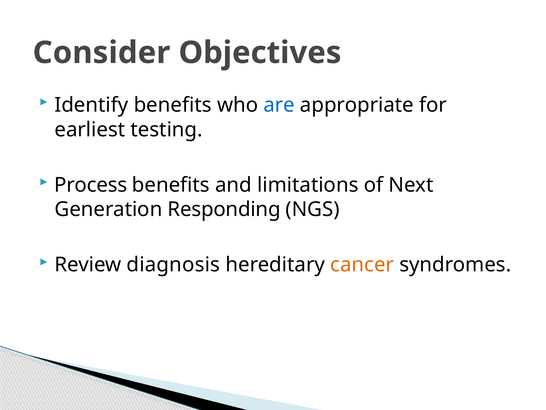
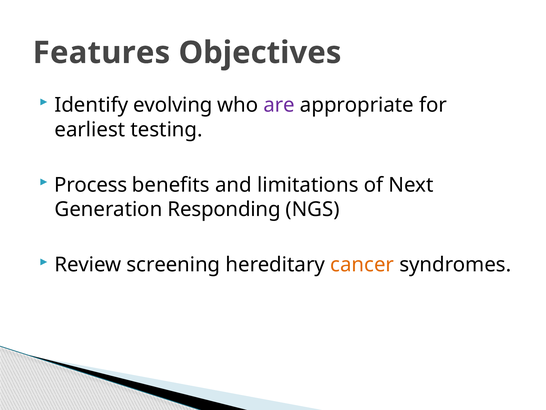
Consider: Consider -> Features
Identify benefits: benefits -> evolving
are colour: blue -> purple
diagnosis: diagnosis -> screening
